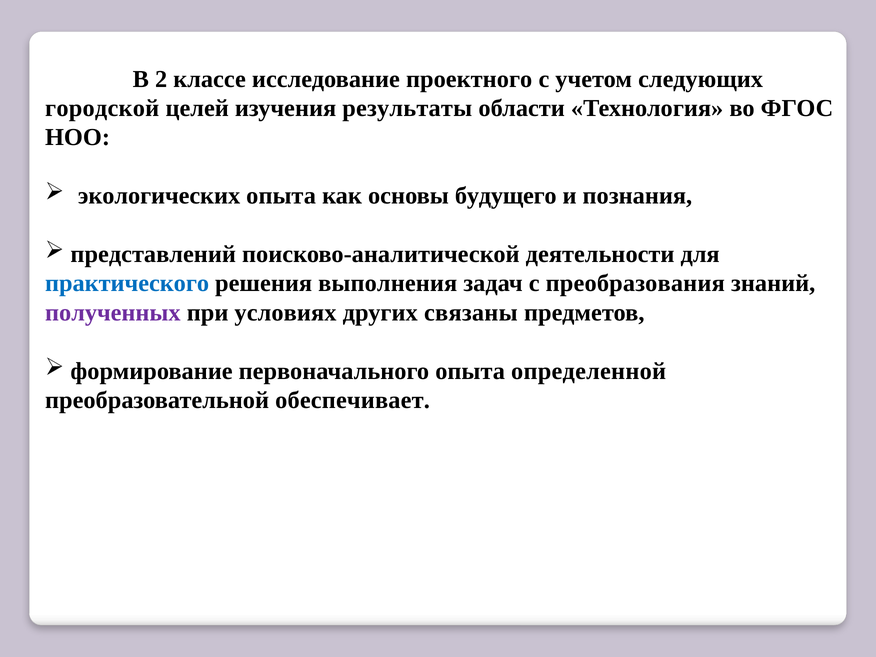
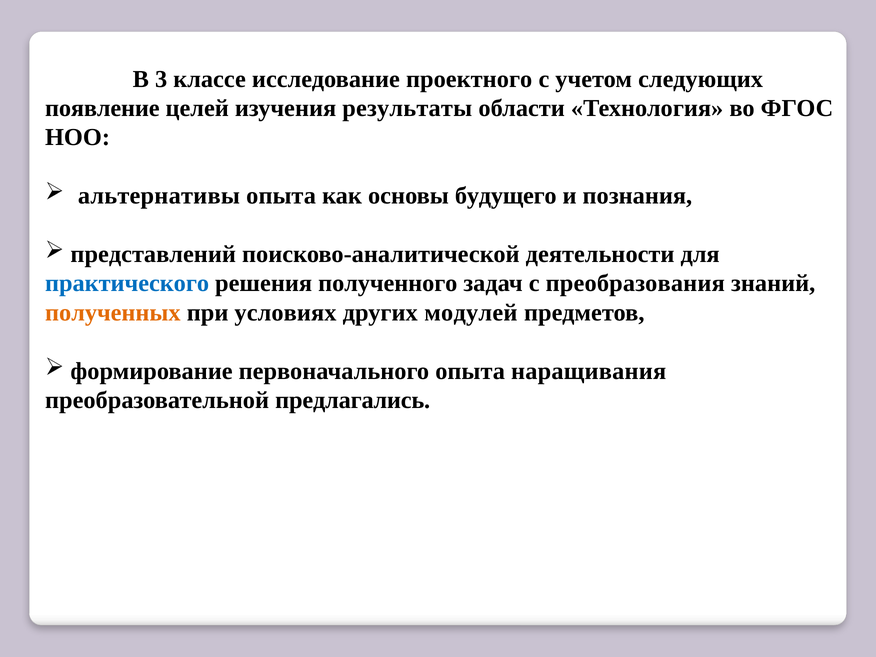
2: 2 -> 3
городской: городской -> появление
экологических: экологических -> альтернативы
выполнения: выполнения -> полученного
полученных colour: purple -> orange
связаны: связаны -> модулей
определенной: определенной -> наращивания
обеспечивает: обеспечивает -> предлагались
